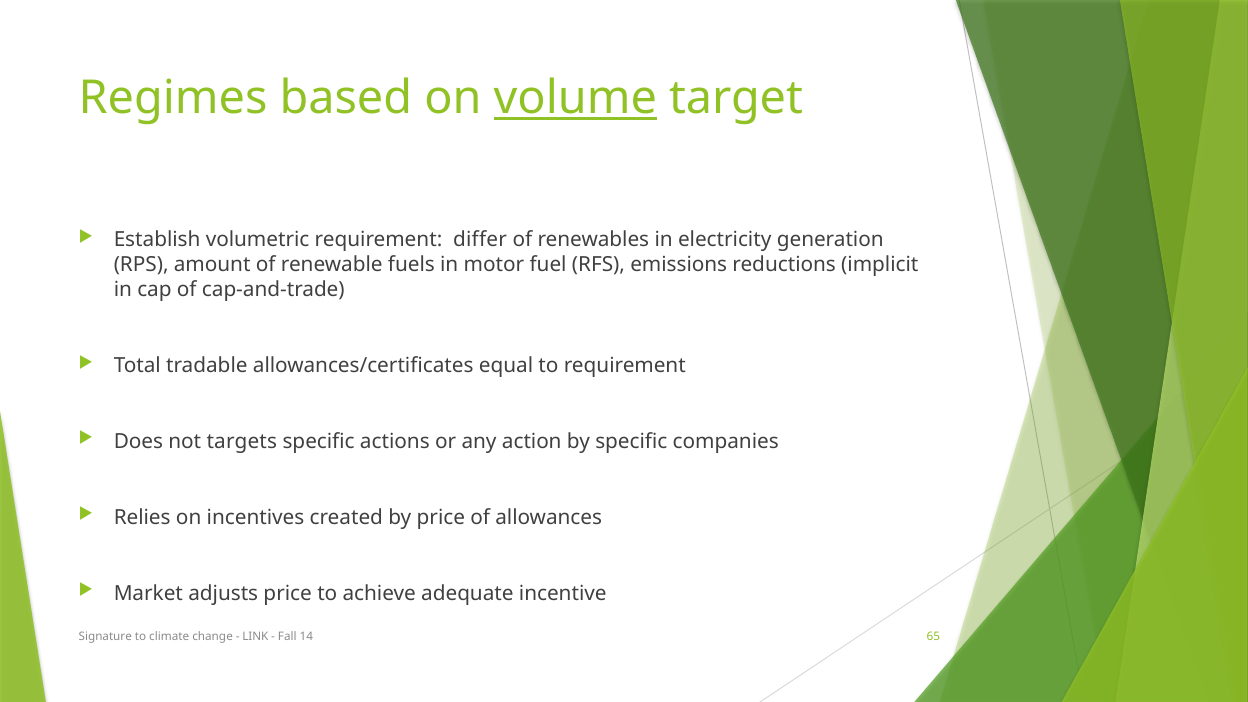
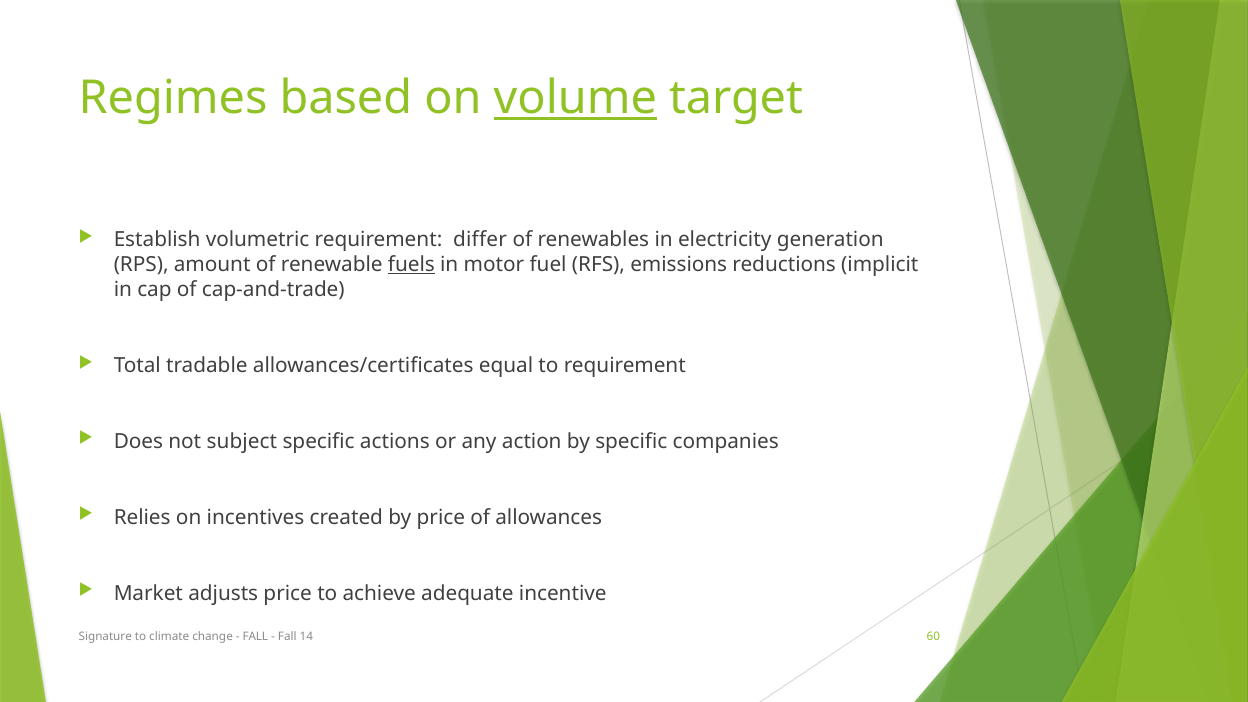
fuels underline: none -> present
targets: targets -> subject
LINK at (255, 637): LINK -> FALL
65: 65 -> 60
